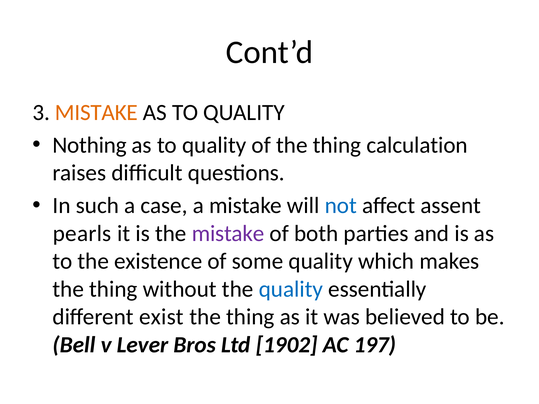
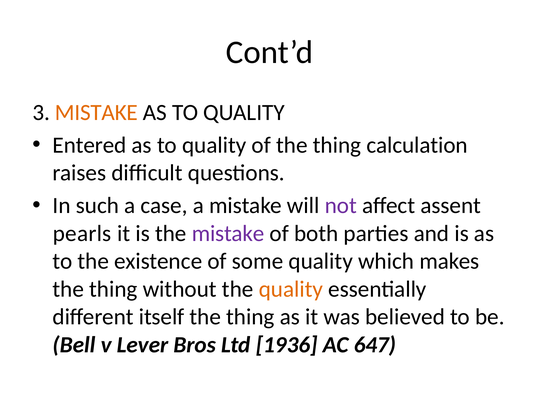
Nothing: Nothing -> Entered
not colour: blue -> purple
quality at (291, 289) colour: blue -> orange
exist: exist -> itself
1902: 1902 -> 1936
197: 197 -> 647
